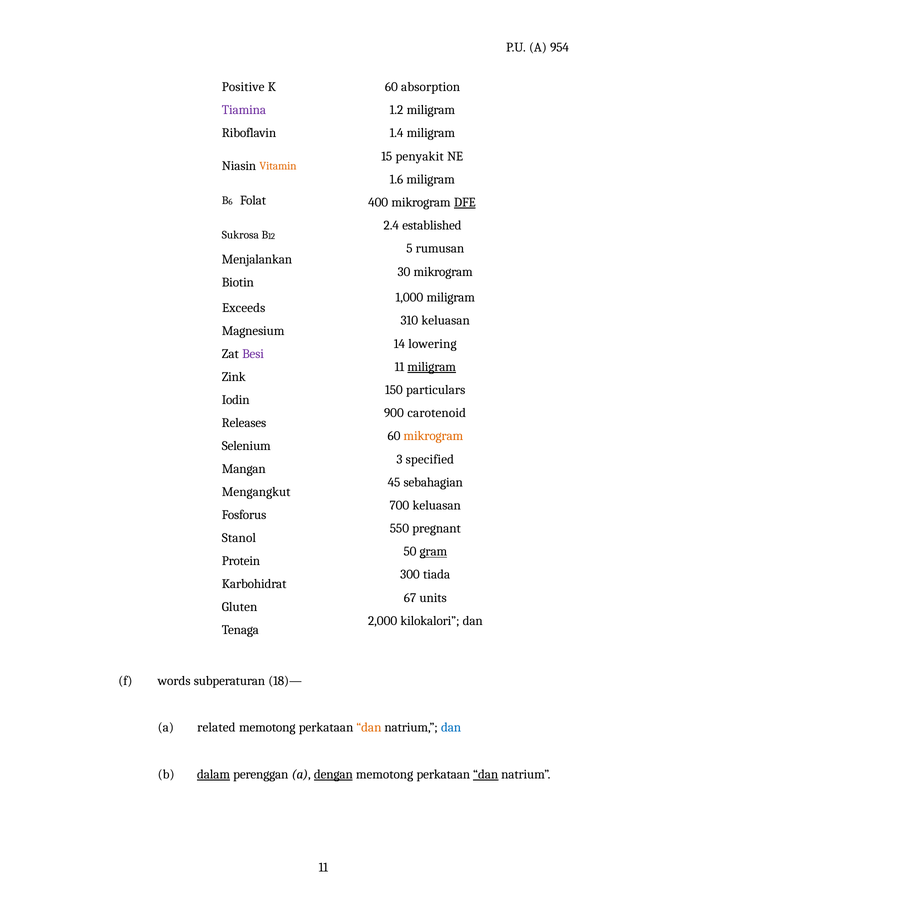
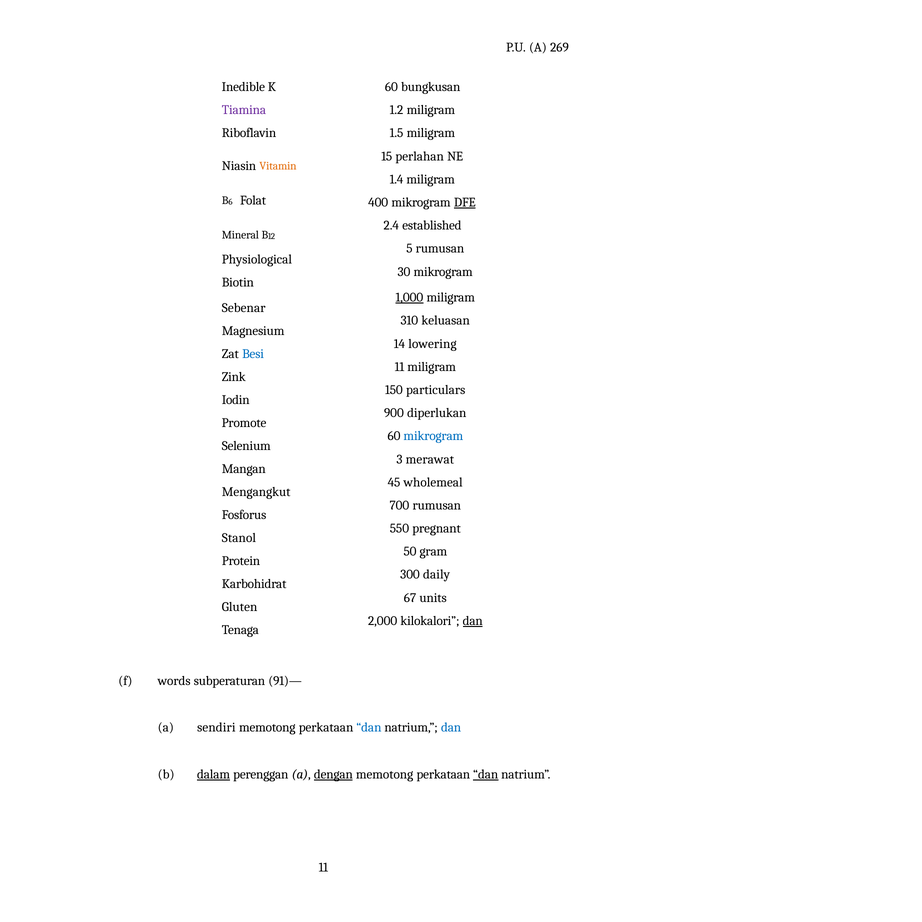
954: 954 -> 269
Positive: Positive -> Inedible
absorption: absorption -> bungkusan
1.4: 1.4 -> 1.5
penyakit: penyakit -> perlahan
1.6: 1.6 -> 1.4
Sukrosa: Sukrosa -> Mineral
Menjalankan: Menjalankan -> Physiological
1,000 underline: none -> present
Exceeds: Exceeds -> Sebenar
Besi colour: purple -> blue
miligram at (432, 367) underline: present -> none
carotenoid: carotenoid -> diperlukan
Releases: Releases -> Promote
mikrogram at (433, 436) colour: orange -> blue
specified: specified -> merawat
sebahagian: sebahagian -> wholemeal
700 keluasan: keluasan -> rumusan
gram underline: present -> none
tiada: tiada -> daily
dan at (473, 621) underline: none -> present
18)—: 18)— -> 91)—
related: related -> sendiri
dan at (369, 728) colour: orange -> blue
